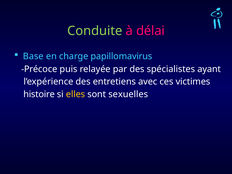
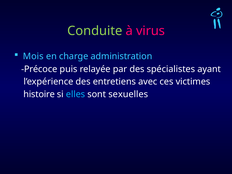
délai: délai -> virus
Base: Base -> Mois
papillomavirus: papillomavirus -> administration
elles colour: yellow -> light blue
